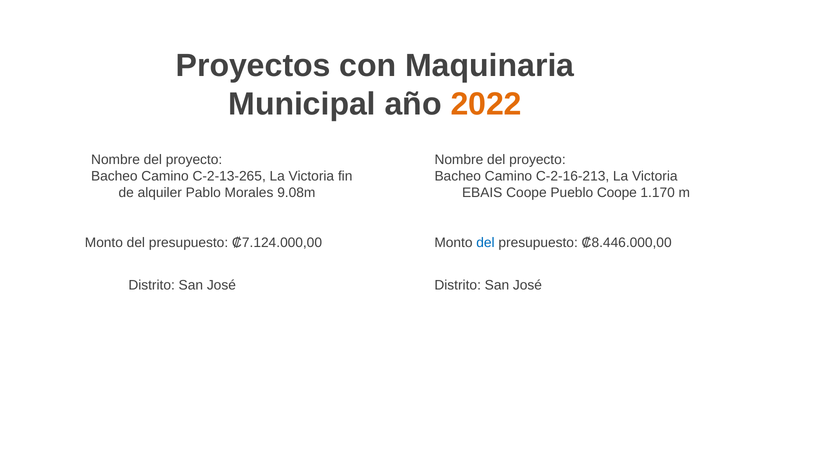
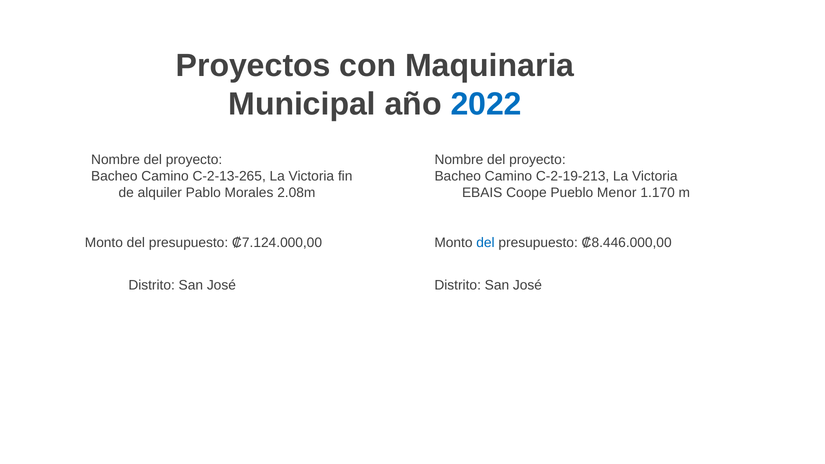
2022 colour: orange -> blue
C-2-16-213: C-2-16-213 -> C-2-19-213
9.08m: 9.08m -> 2.08m
Pueblo Coope: Coope -> Menor
